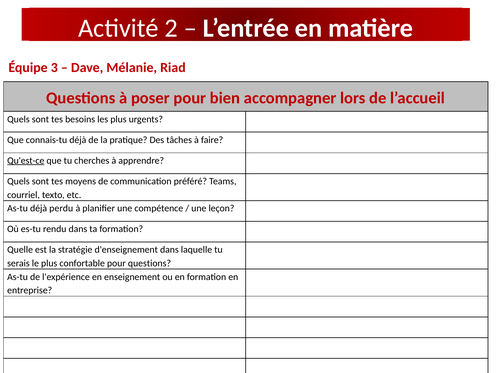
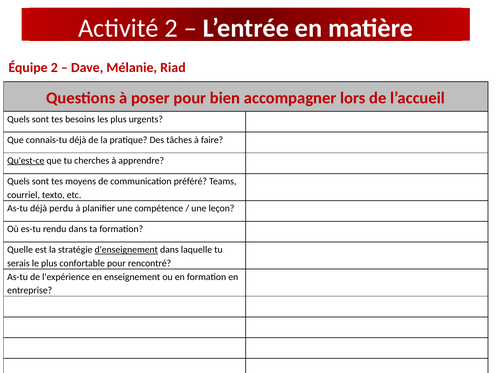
Équipe 3: 3 -> 2
d'enseignement underline: none -> present
pour questions: questions -> rencontré
